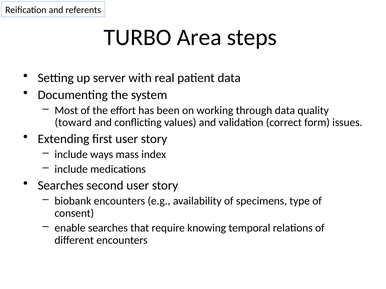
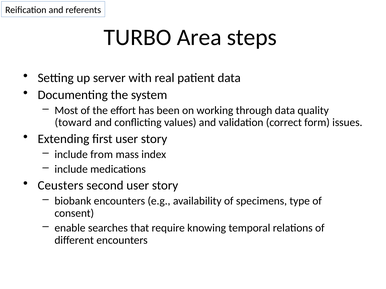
ways: ways -> from
Searches at (61, 186): Searches -> Ceusters
